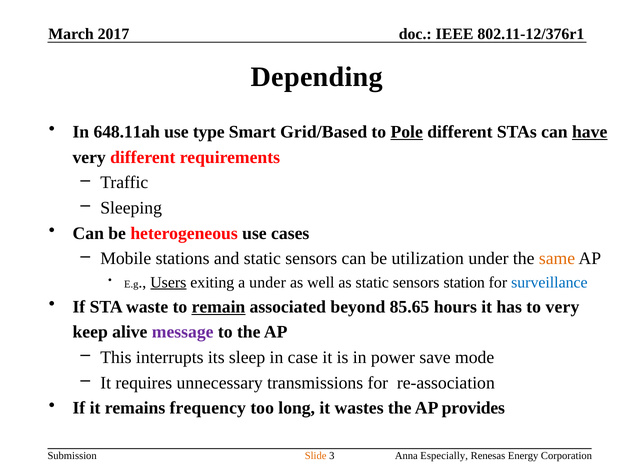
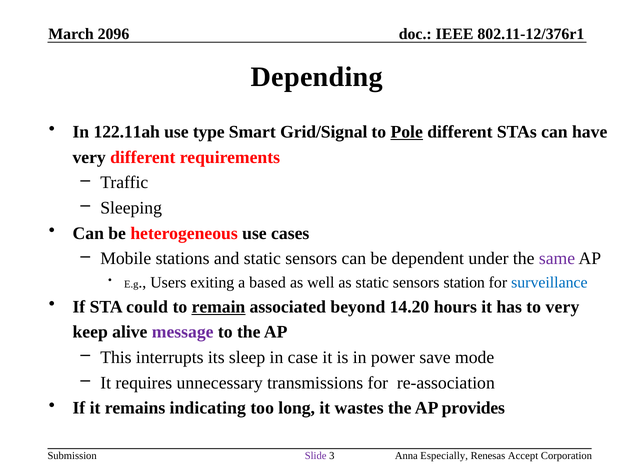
2017: 2017 -> 2096
648.11ah: 648.11ah -> 122.11ah
Grid/Based: Grid/Based -> Grid/Signal
have underline: present -> none
utilization: utilization -> dependent
same colour: orange -> purple
Users underline: present -> none
a under: under -> based
waste: waste -> could
85.65: 85.65 -> 14.20
frequency: frequency -> indicating
Slide colour: orange -> purple
Energy: Energy -> Accept
